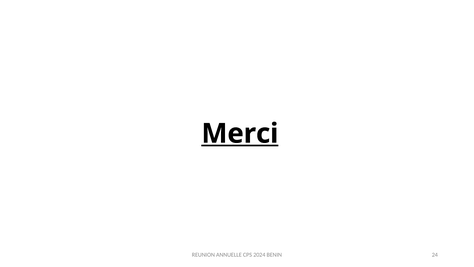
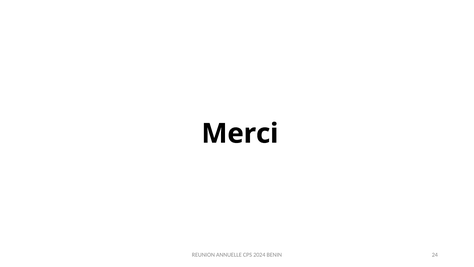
Merci underline: present -> none
